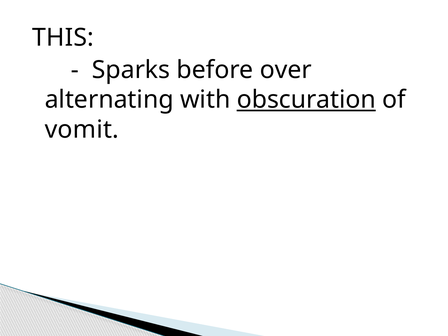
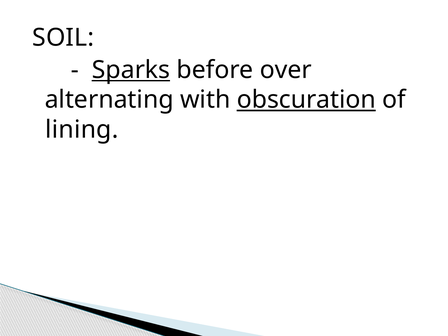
THIS: THIS -> SOIL
Sparks underline: none -> present
vomit: vomit -> lining
